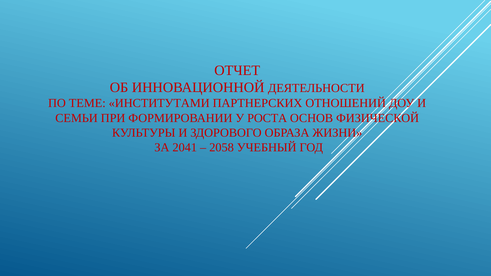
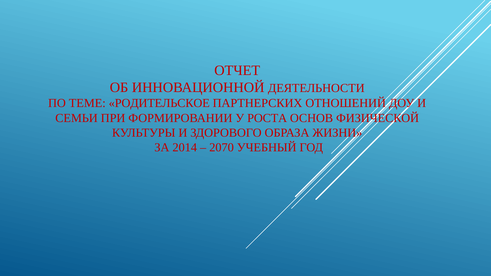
ИНСТИТУТАМИ: ИНСТИТУТАМИ -> РОДИТЕЛЬСКОЕ
2041: 2041 -> 2014
2058: 2058 -> 2070
